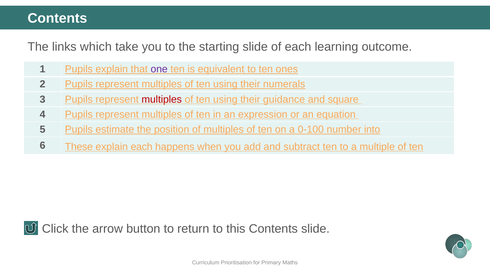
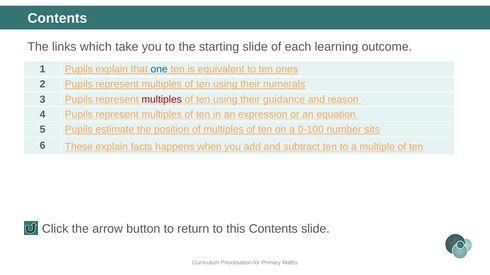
one colour: purple -> blue
square: square -> reason
into: into -> sits
explain each: each -> facts
